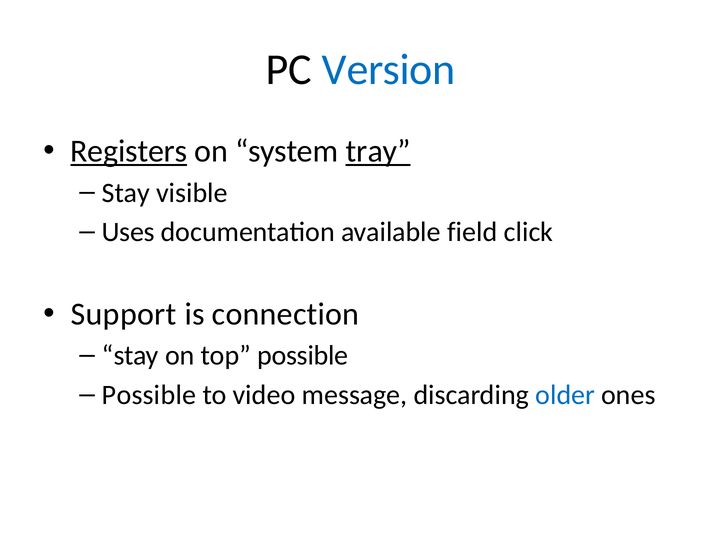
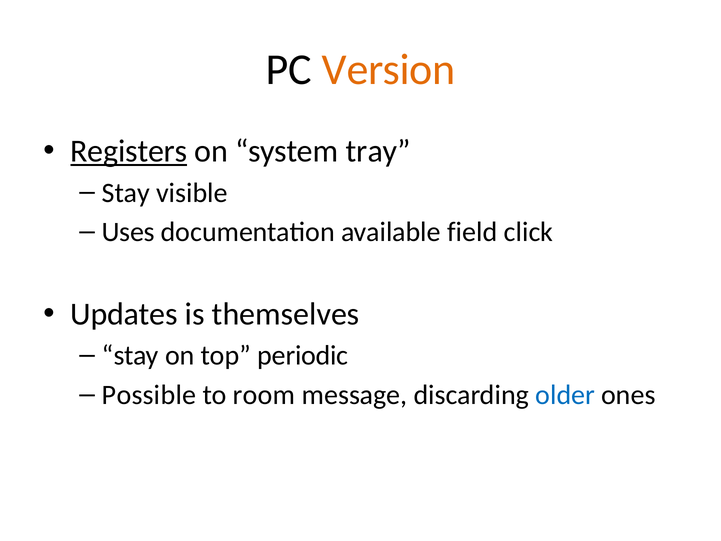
Version colour: blue -> orange
tray underline: present -> none
Support: Support -> Updates
connection: connection -> themselves
top possible: possible -> periodic
video: video -> room
